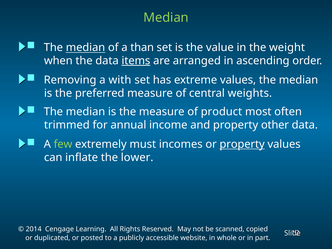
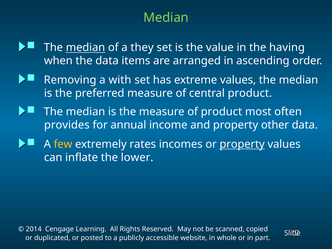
than: than -> they
weight: weight -> having
items underline: present -> none
central weights: weights -> product
trimmed: trimmed -> provides
few colour: light green -> yellow
must: must -> rates
